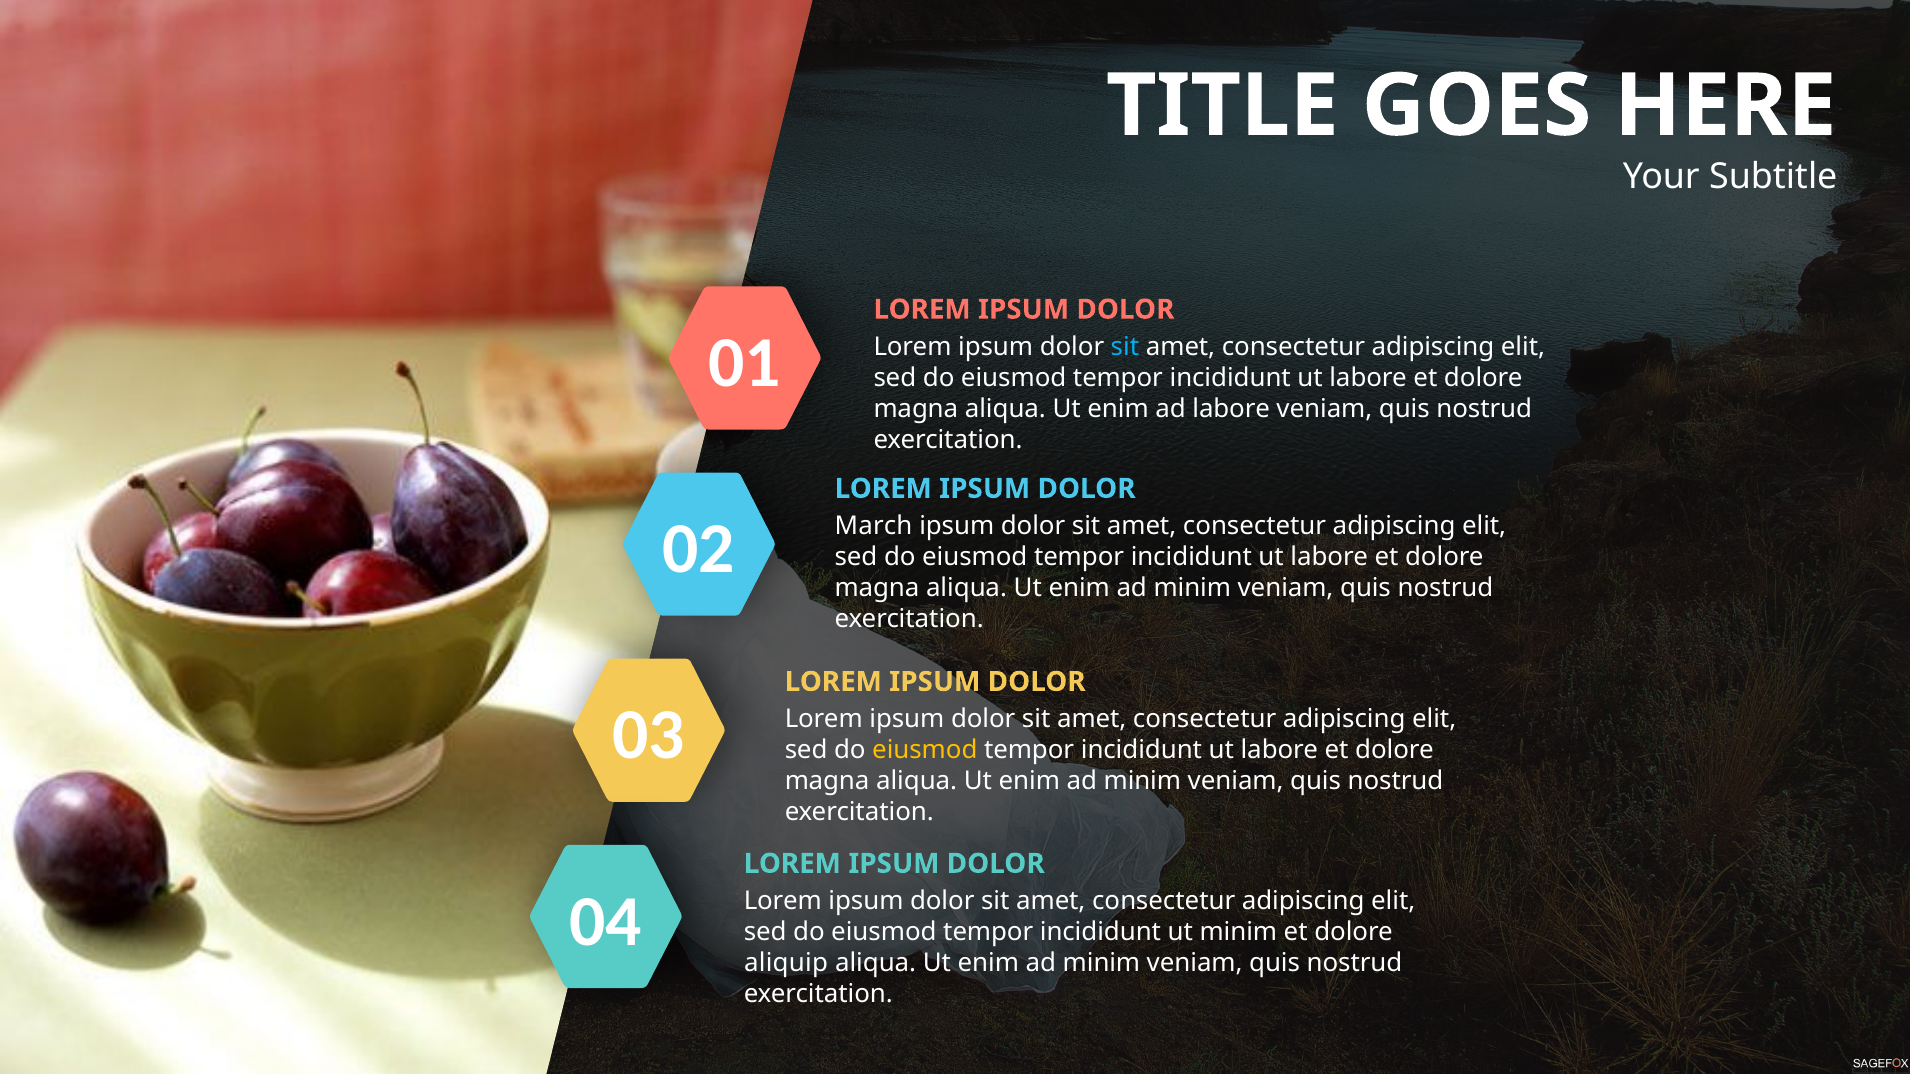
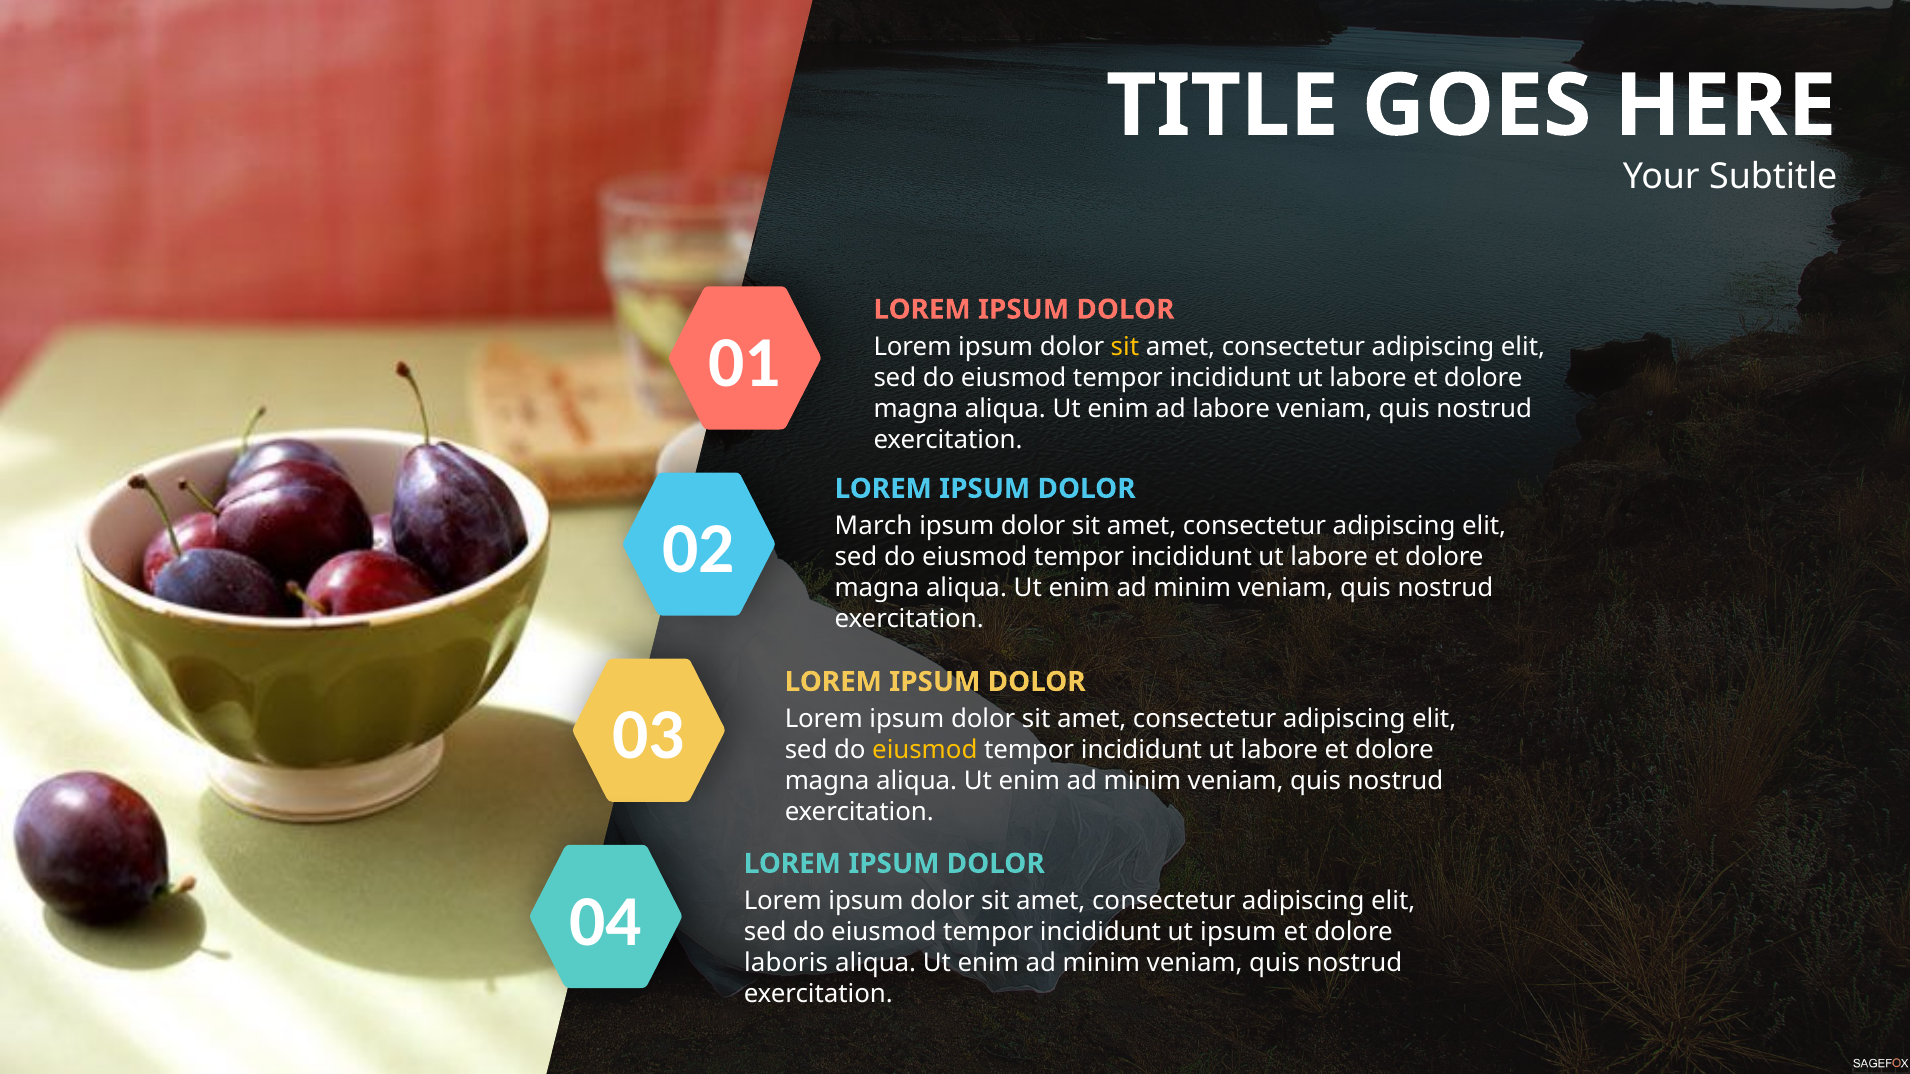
sit at (1125, 347) colour: light blue -> yellow
ut minim: minim -> ipsum
aliquip: aliquip -> laboris
